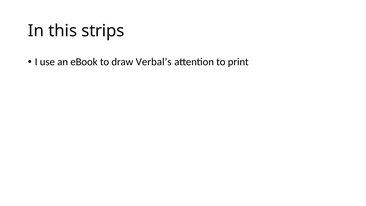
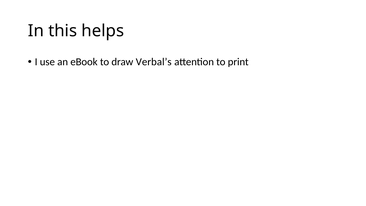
strips: strips -> helps
